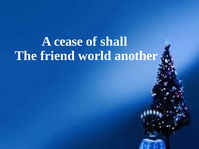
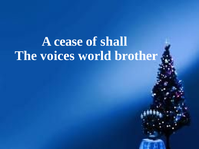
friend: friend -> voices
another: another -> brother
